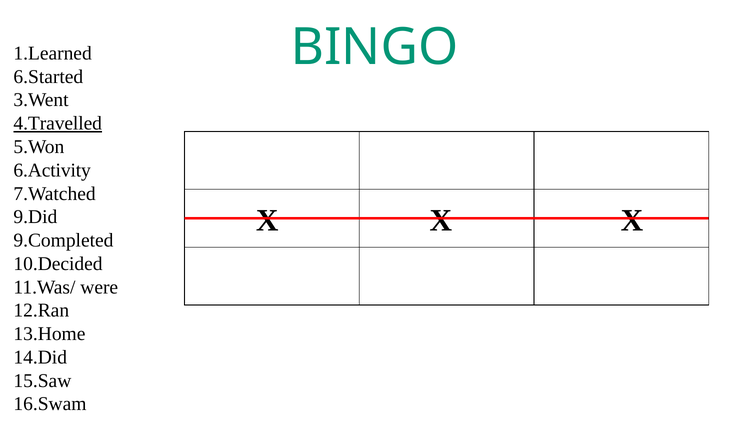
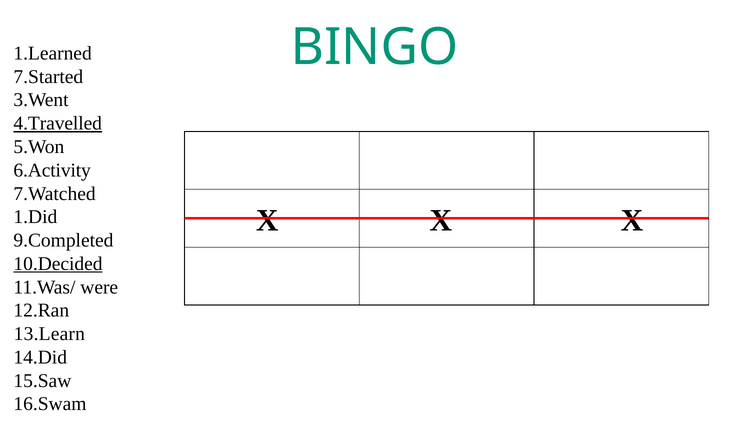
6.Started: 6.Started -> 7.Started
9.Did: 9.Did -> 1.Did
10.Decided underline: none -> present
13.Home: 13.Home -> 13.Learn
